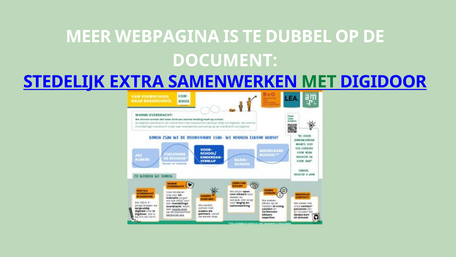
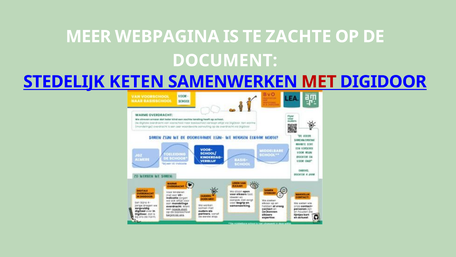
DUBBEL: DUBBEL -> ZACHTE
EXTRA: EXTRA -> KETEN
MET colour: green -> red
